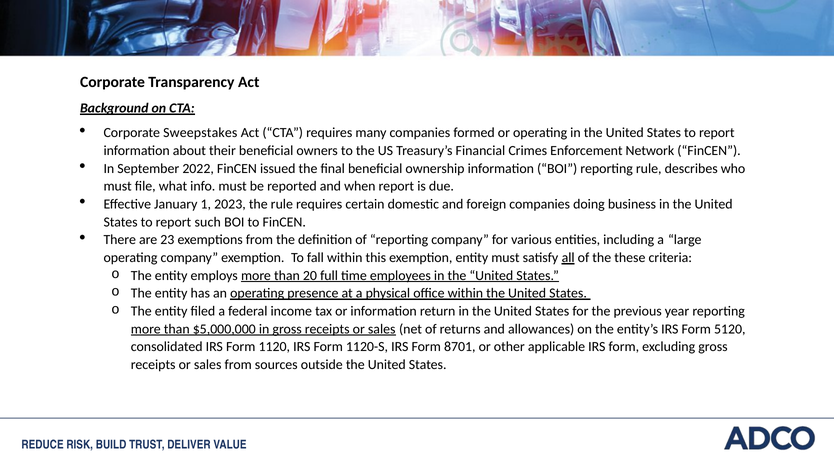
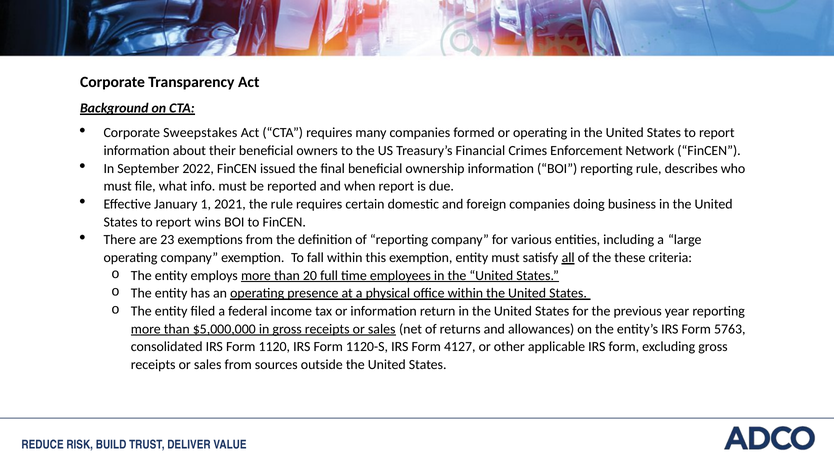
2023: 2023 -> 2021
such: such -> wins
5120: 5120 -> 5763
8701: 8701 -> 4127
